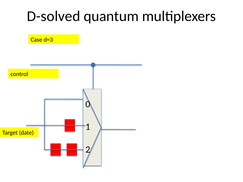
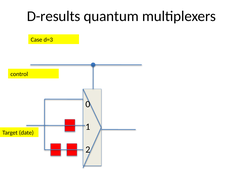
D-solved: D-solved -> D-results
